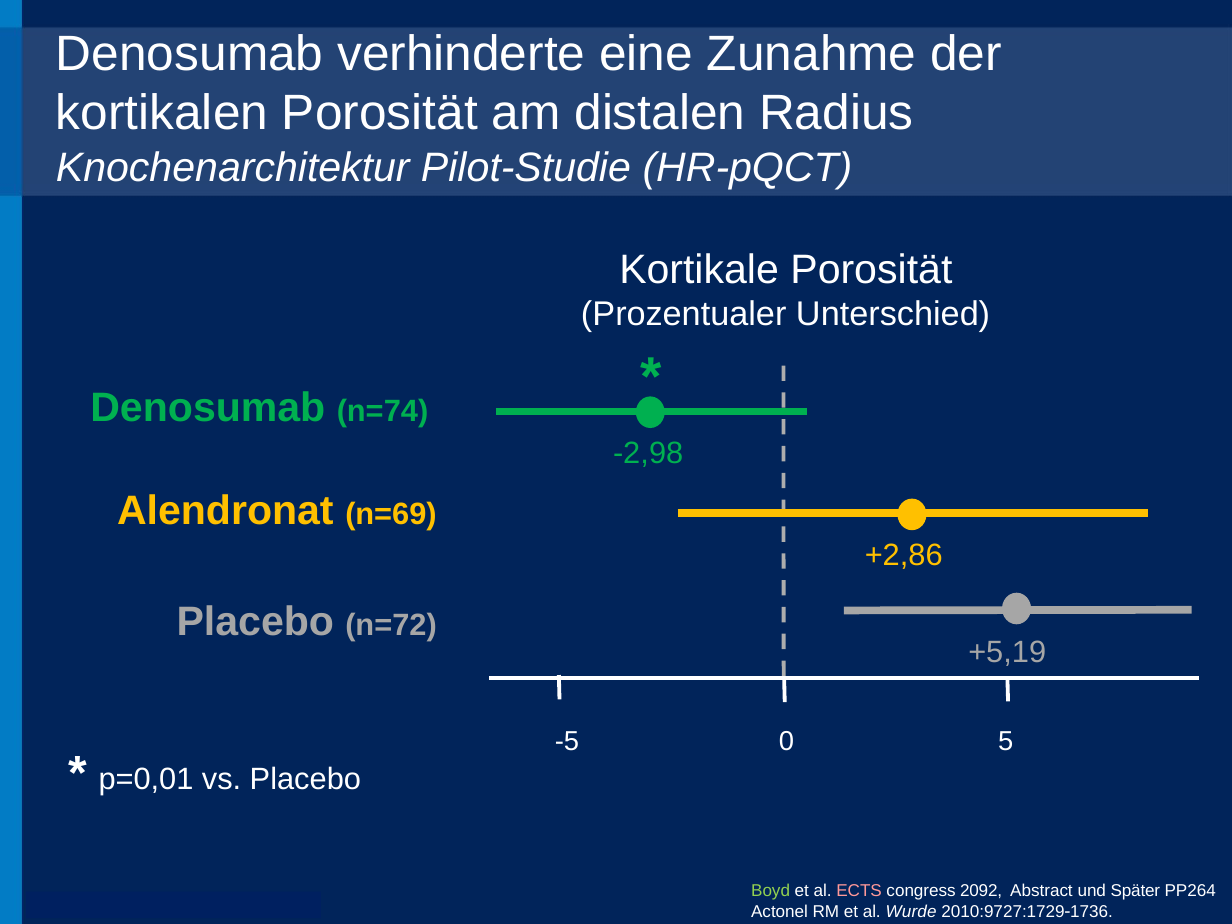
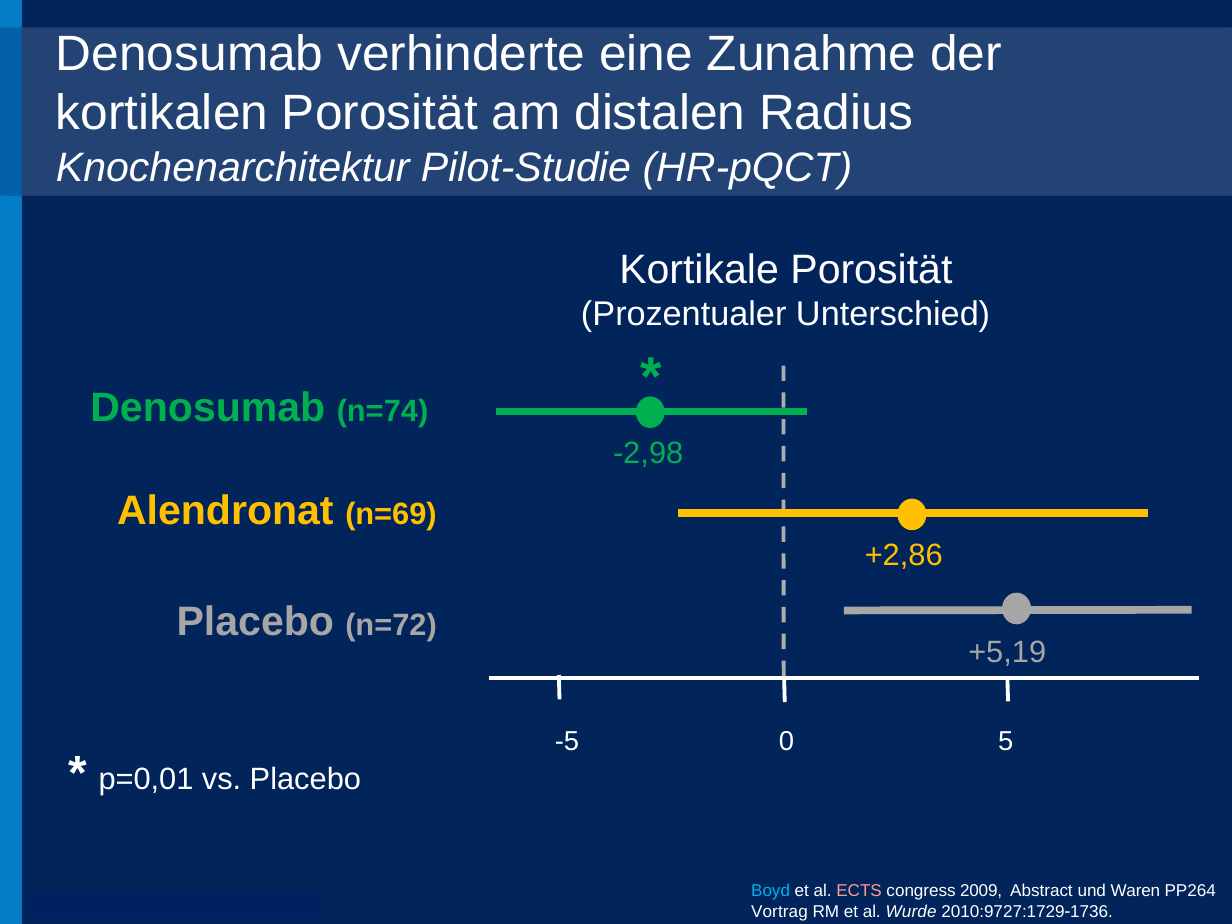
Boyd colour: light green -> light blue
2092: 2092 -> 2009
Später: Später -> Waren
Actonel: Actonel -> Vortrag
